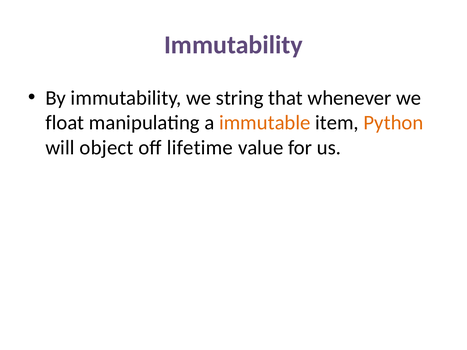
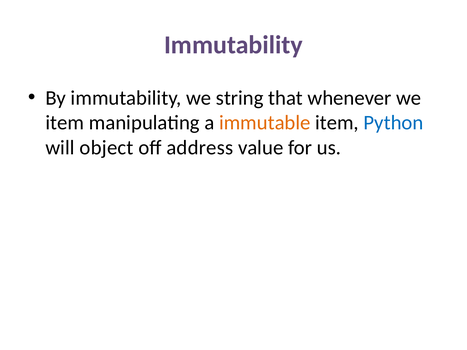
float at (65, 123): float -> item
Python colour: orange -> blue
lifetime: lifetime -> address
